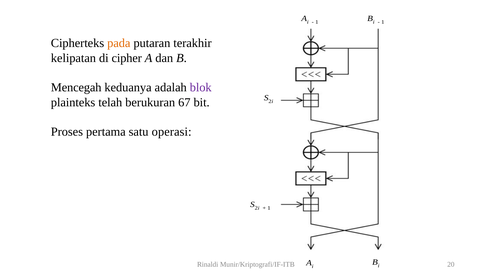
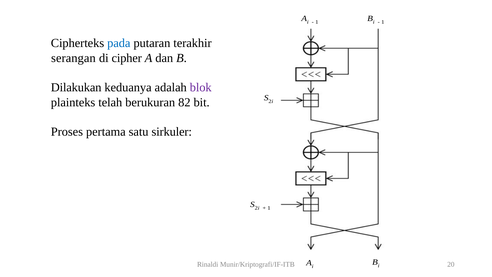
pada colour: orange -> blue
kelipatan: kelipatan -> serangan
Mencegah: Mencegah -> Dilakukan
67: 67 -> 82
operasi: operasi -> sirkuler
